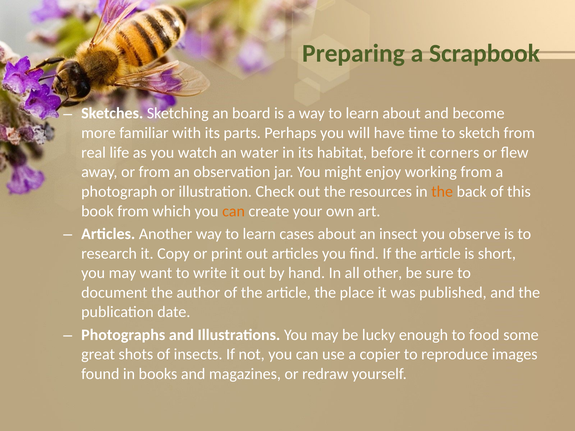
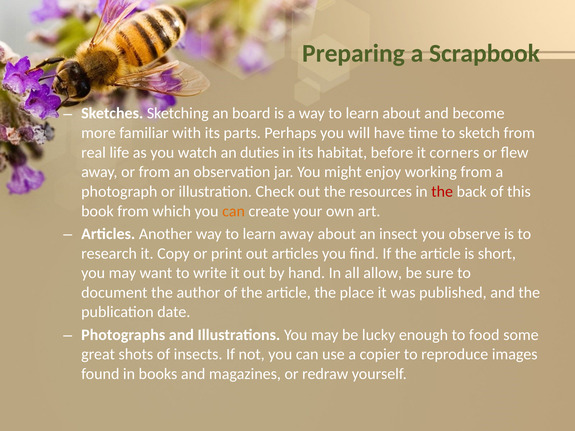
water: water -> duties
the at (442, 192) colour: orange -> red
learn cases: cases -> away
other: other -> allow
